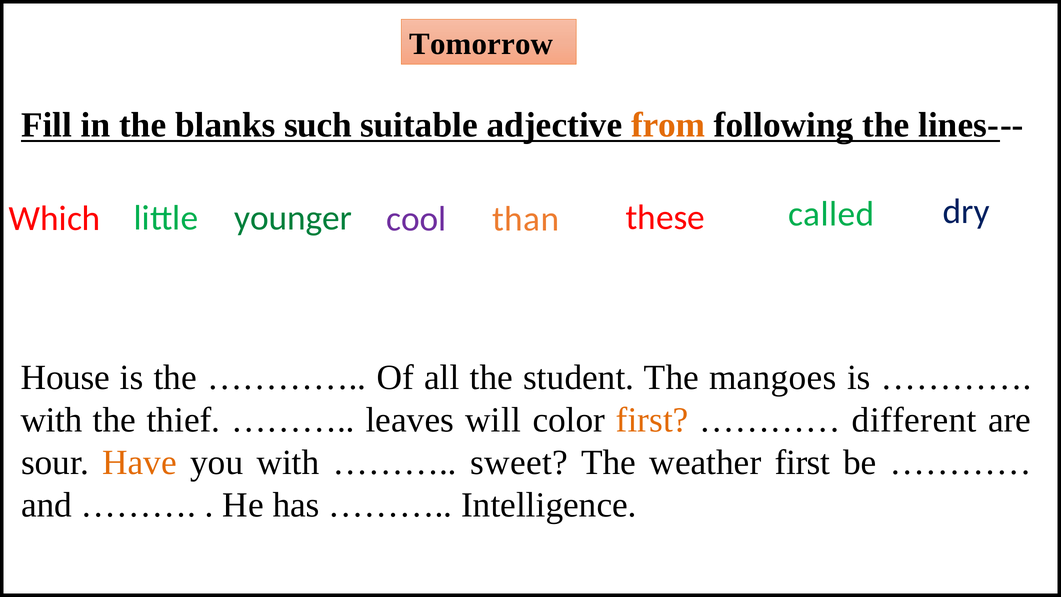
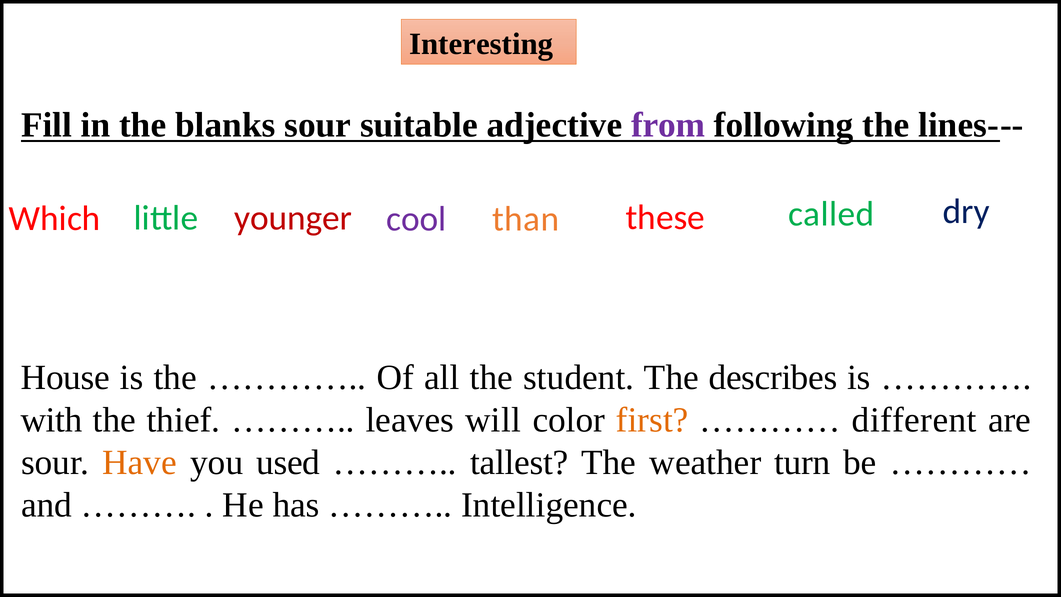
Tomorrow: Tomorrow -> Interesting
blanks such: such -> sour
from colour: orange -> purple
younger colour: green -> red
mangoes: mangoes -> describes
you with: with -> used
sweet: sweet -> tallest
weather first: first -> turn
